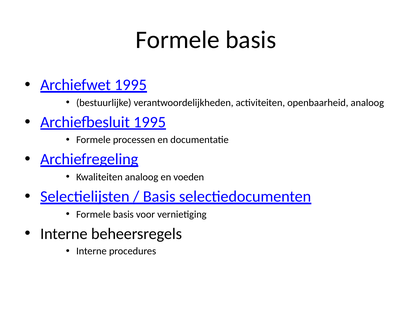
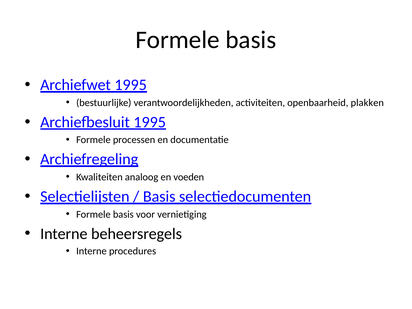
openbaarheid analoog: analoog -> plakken
